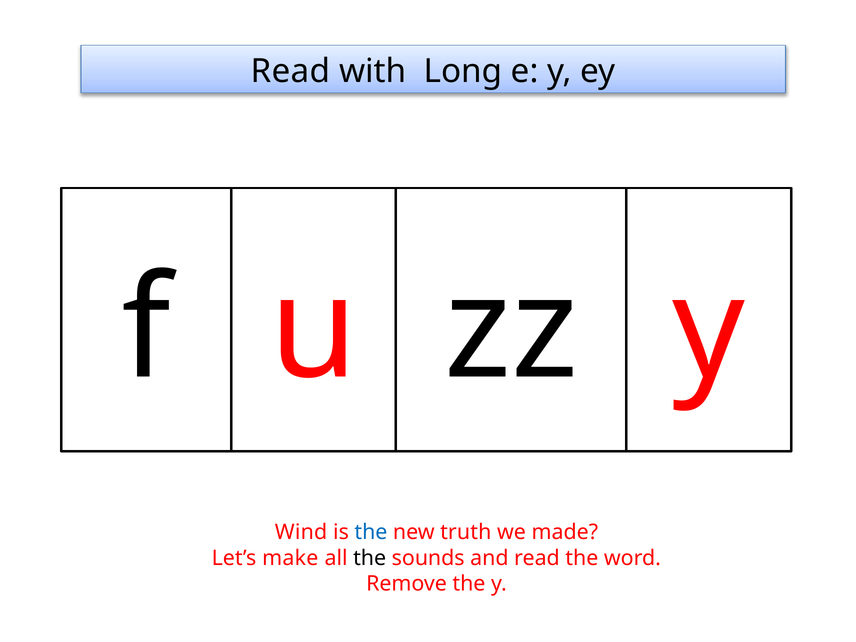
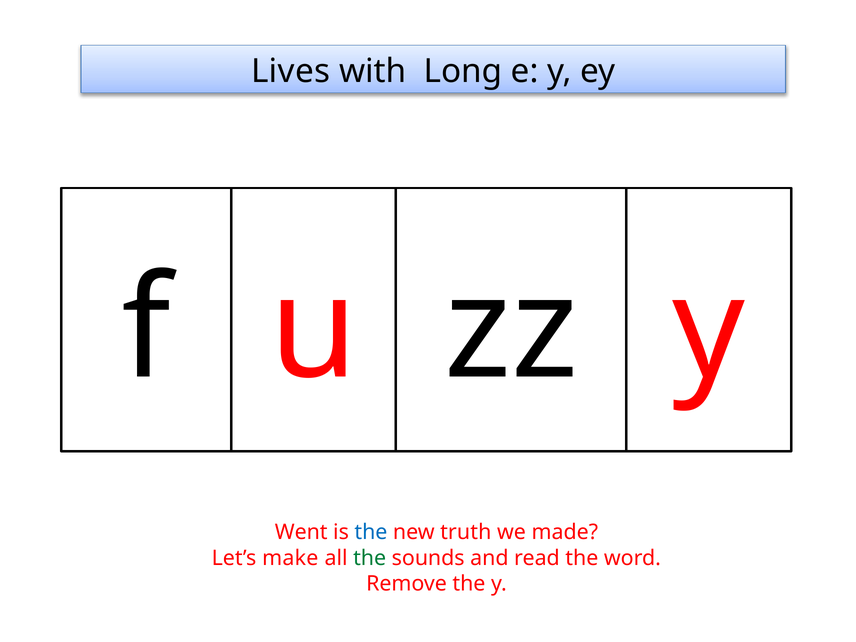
Read at (291, 71): Read -> Lives
Wind: Wind -> Went
the at (370, 558) colour: black -> green
